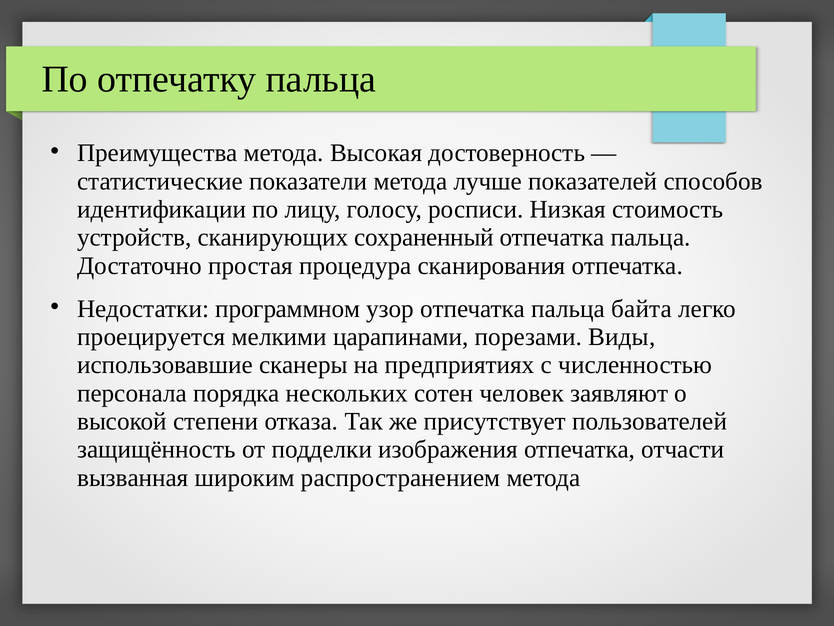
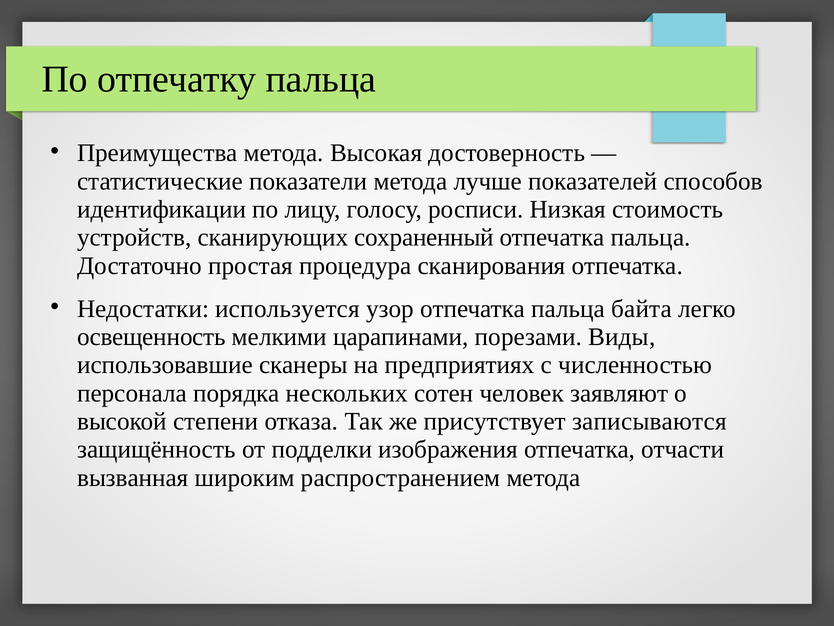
программном: программном -> используется
проецируется: проецируется -> освещенность
пользователей: пользователей -> записываются
